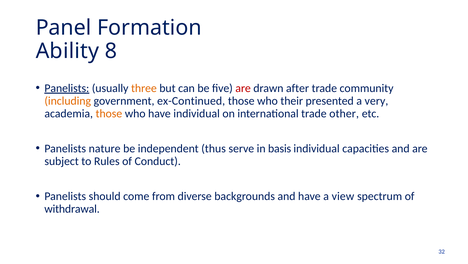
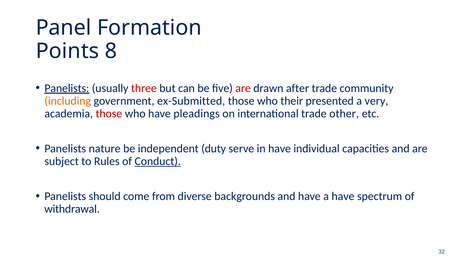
Ability: Ability -> Points
three colour: orange -> red
ex-Continued: ex-Continued -> ex-Submitted
those at (109, 113) colour: orange -> red
have individual: individual -> pleadings
thus: thus -> duty
in basis: basis -> have
Conduct underline: none -> present
a view: view -> have
